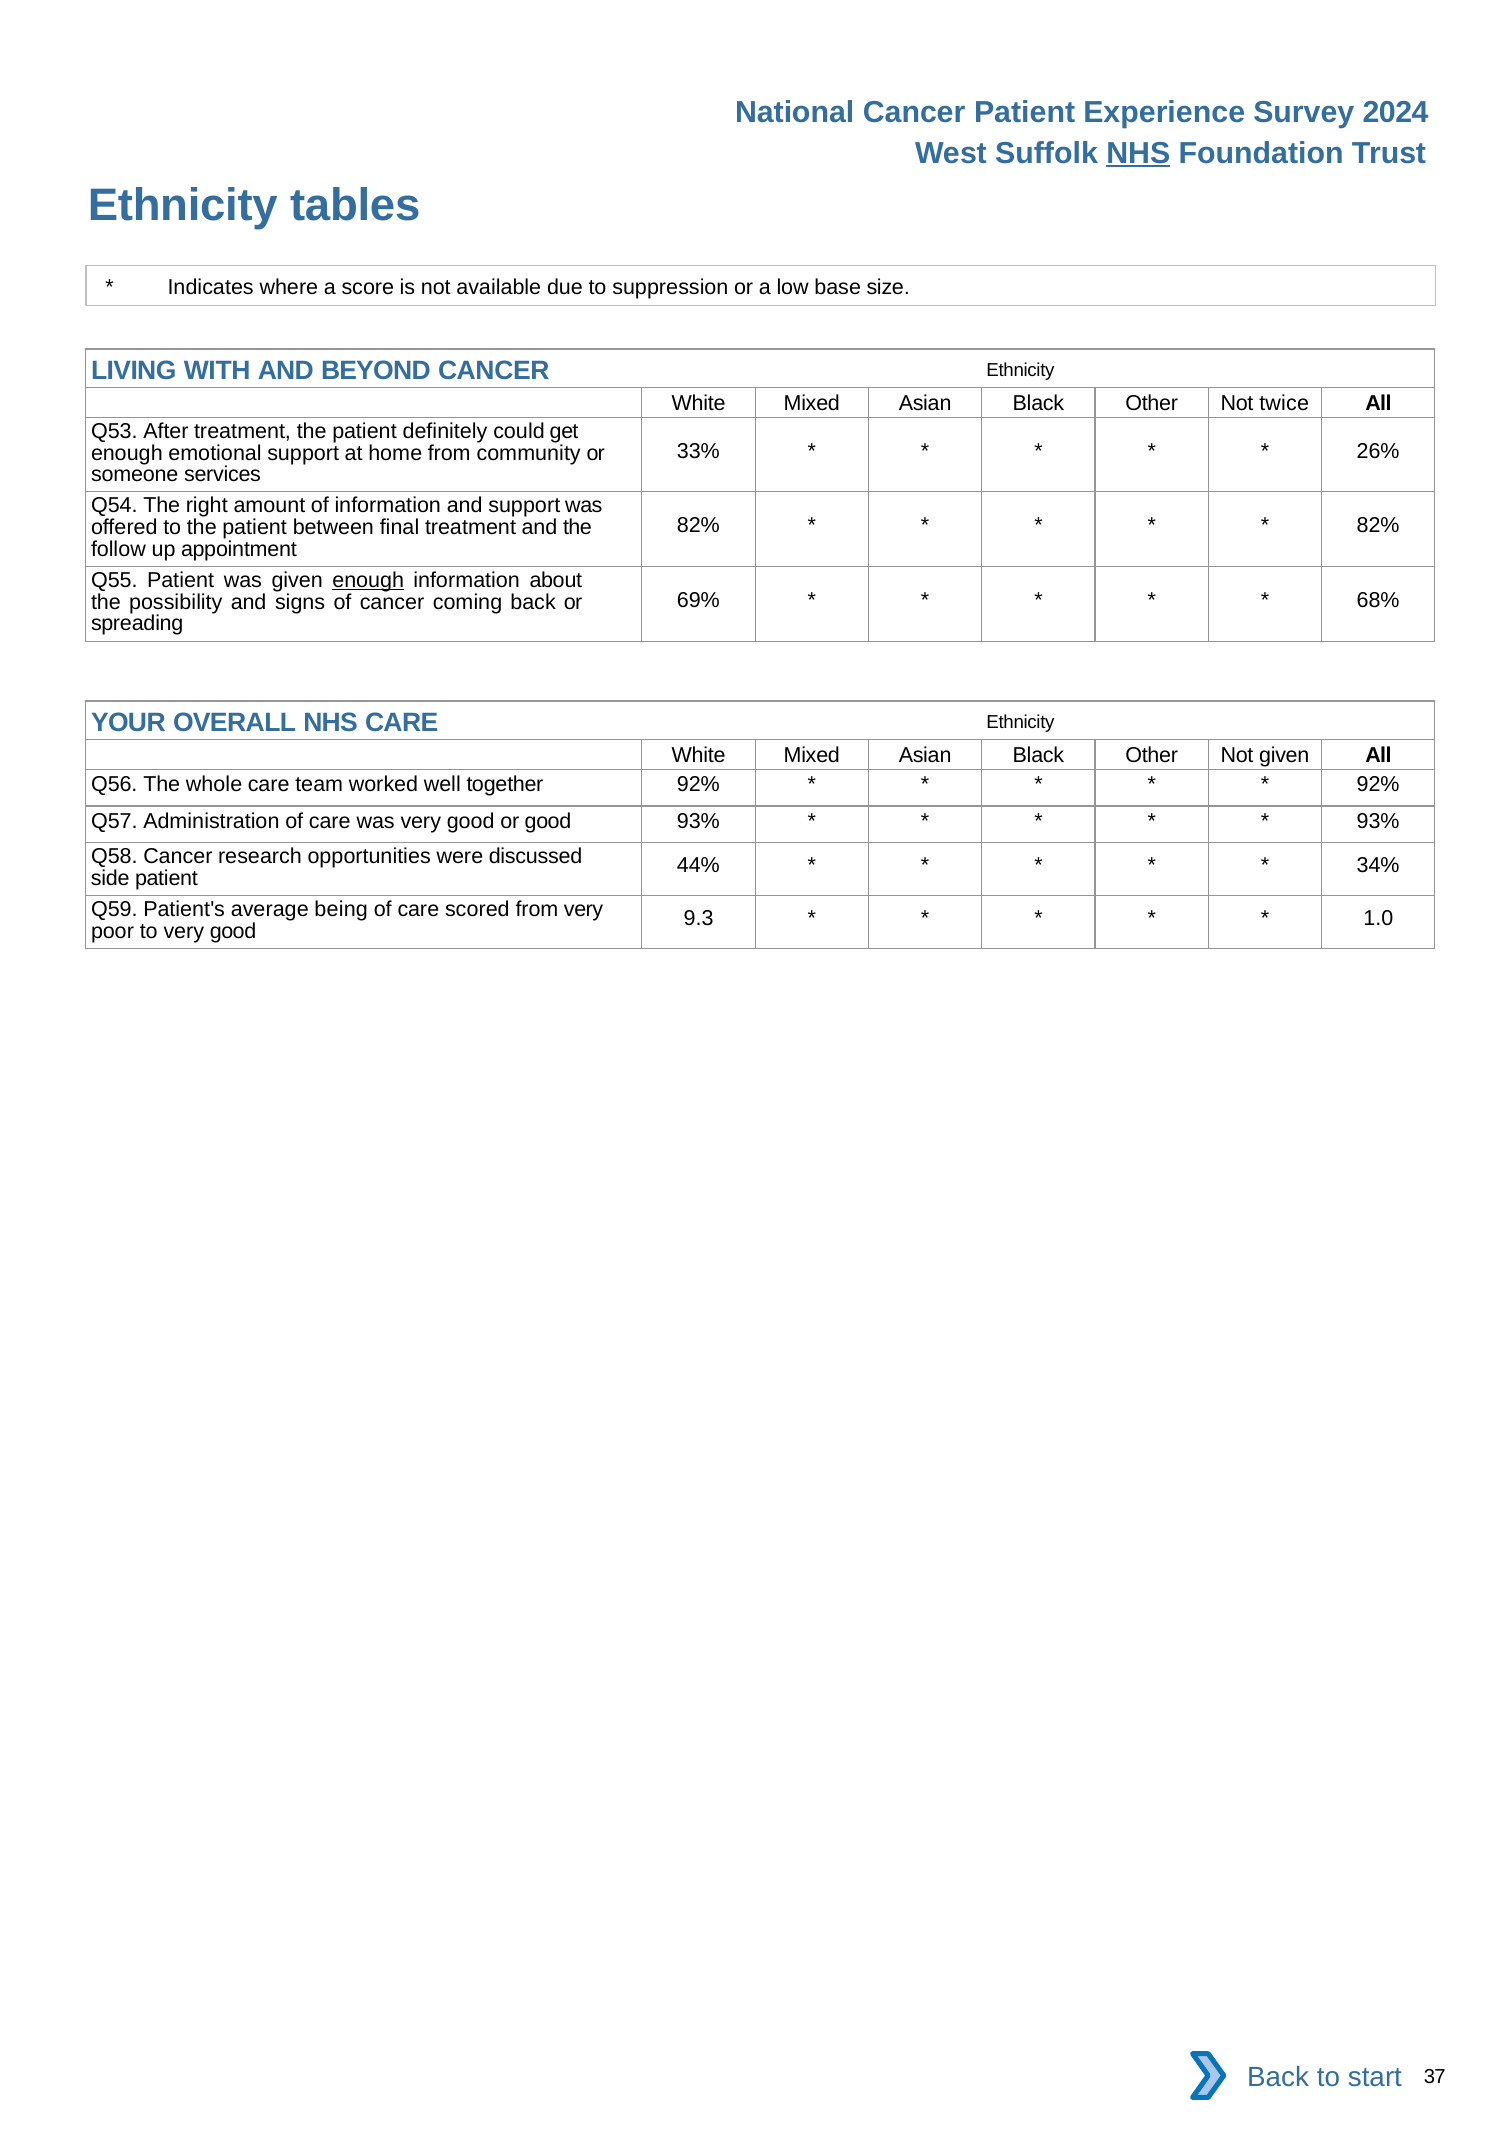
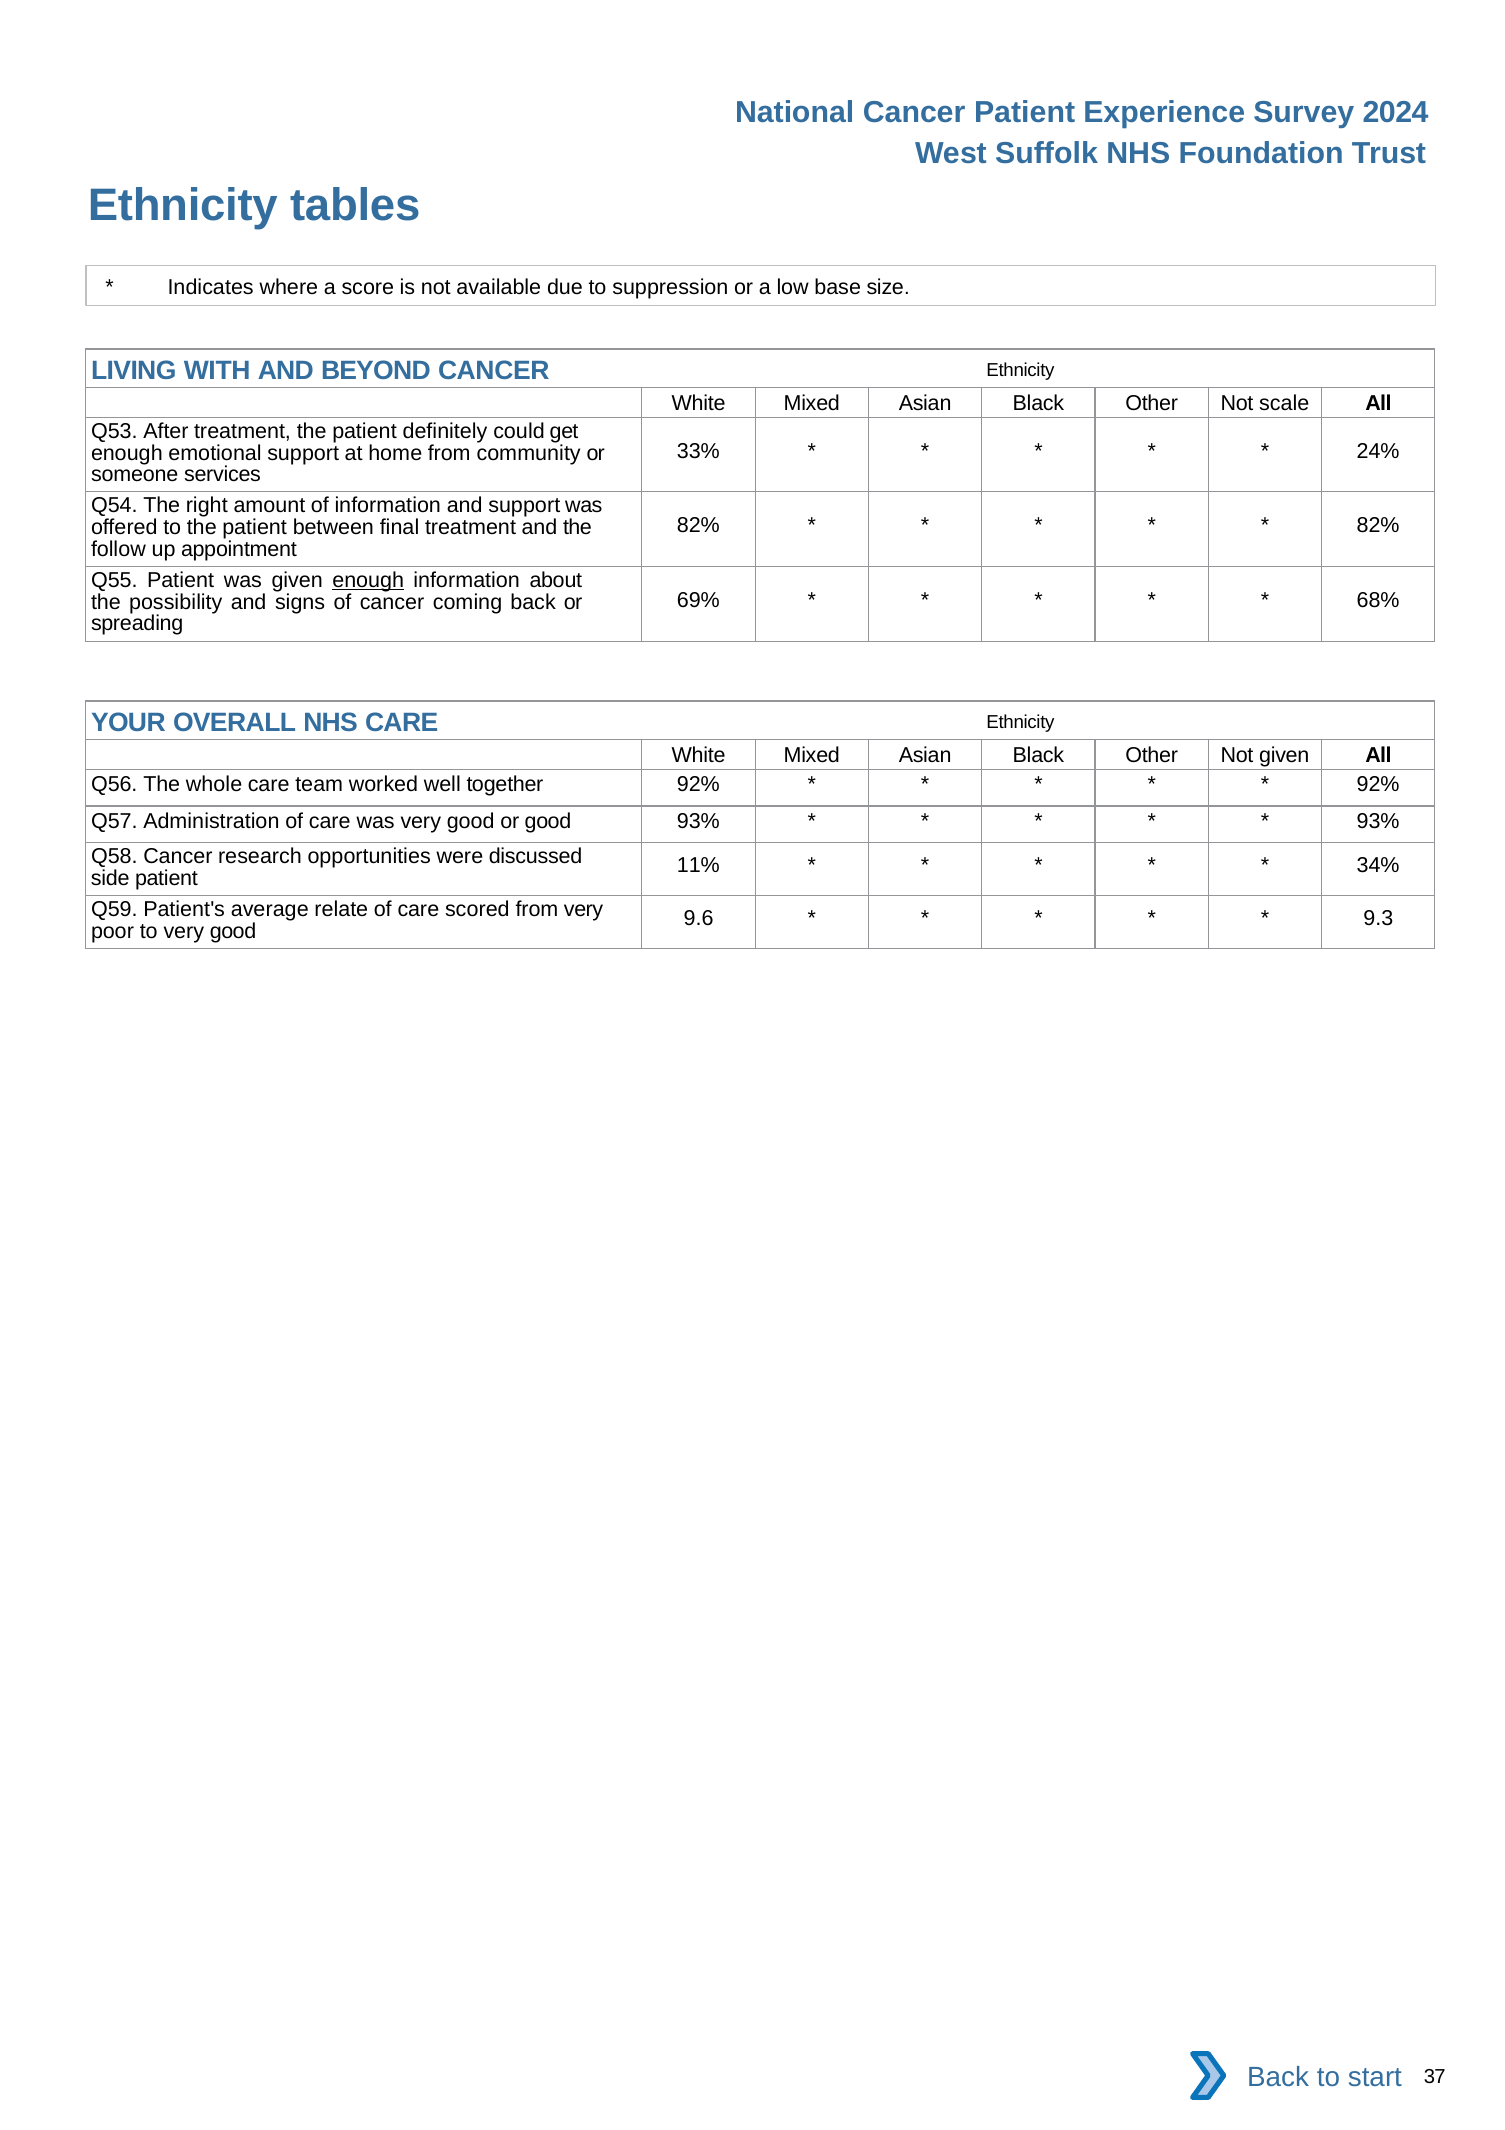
NHS at (1138, 153) underline: present -> none
twice: twice -> scale
26%: 26% -> 24%
44%: 44% -> 11%
being: being -> relate
9.3: 9.3 -> 9.6
1.0: 1.0 -> 9.3
